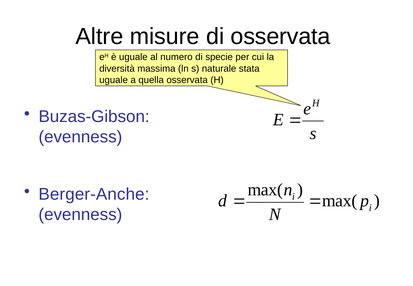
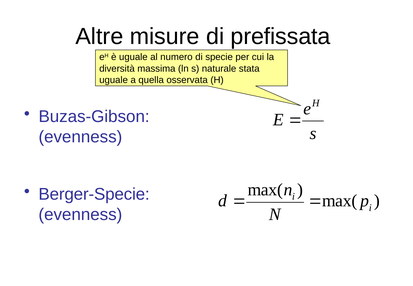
di osservata: osservata -> prefissata
Berger-Anche: Berger-Anche -> Berger-Specie
